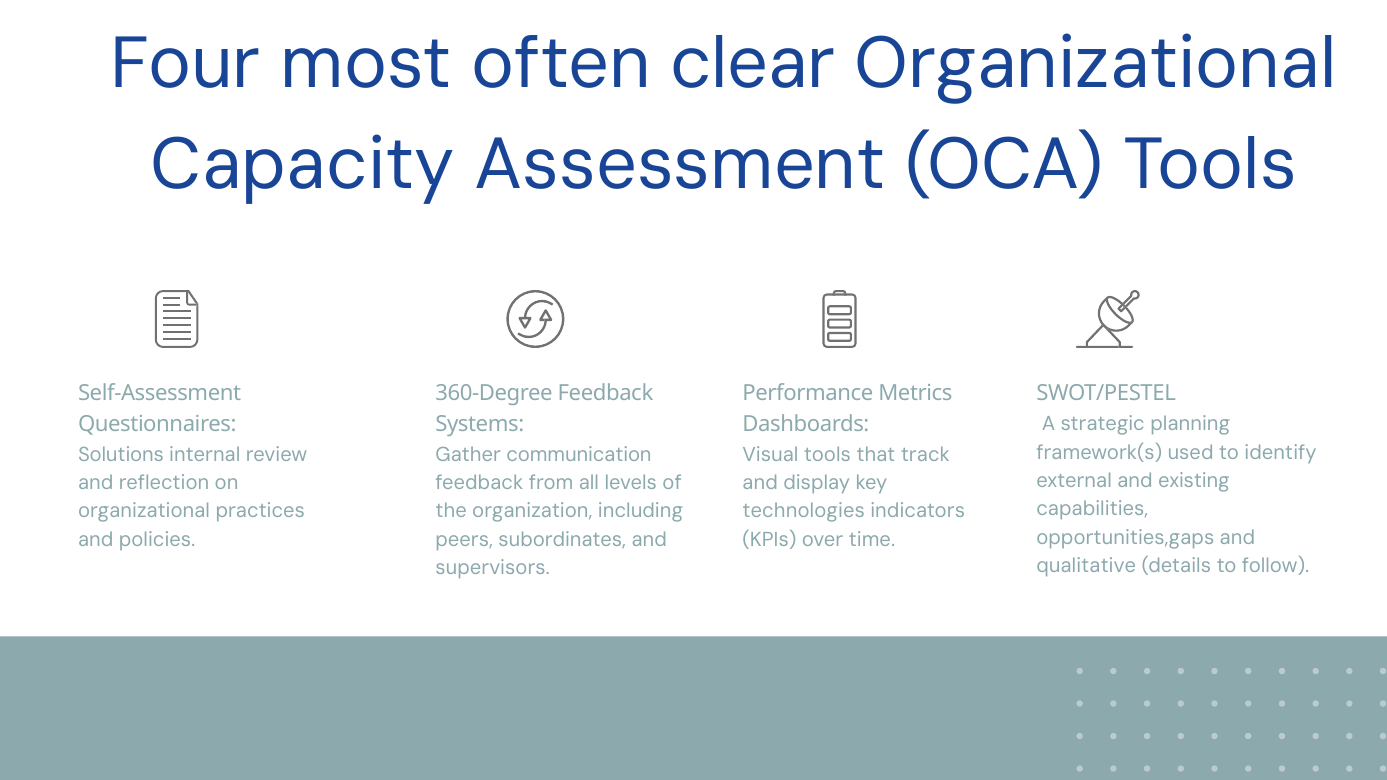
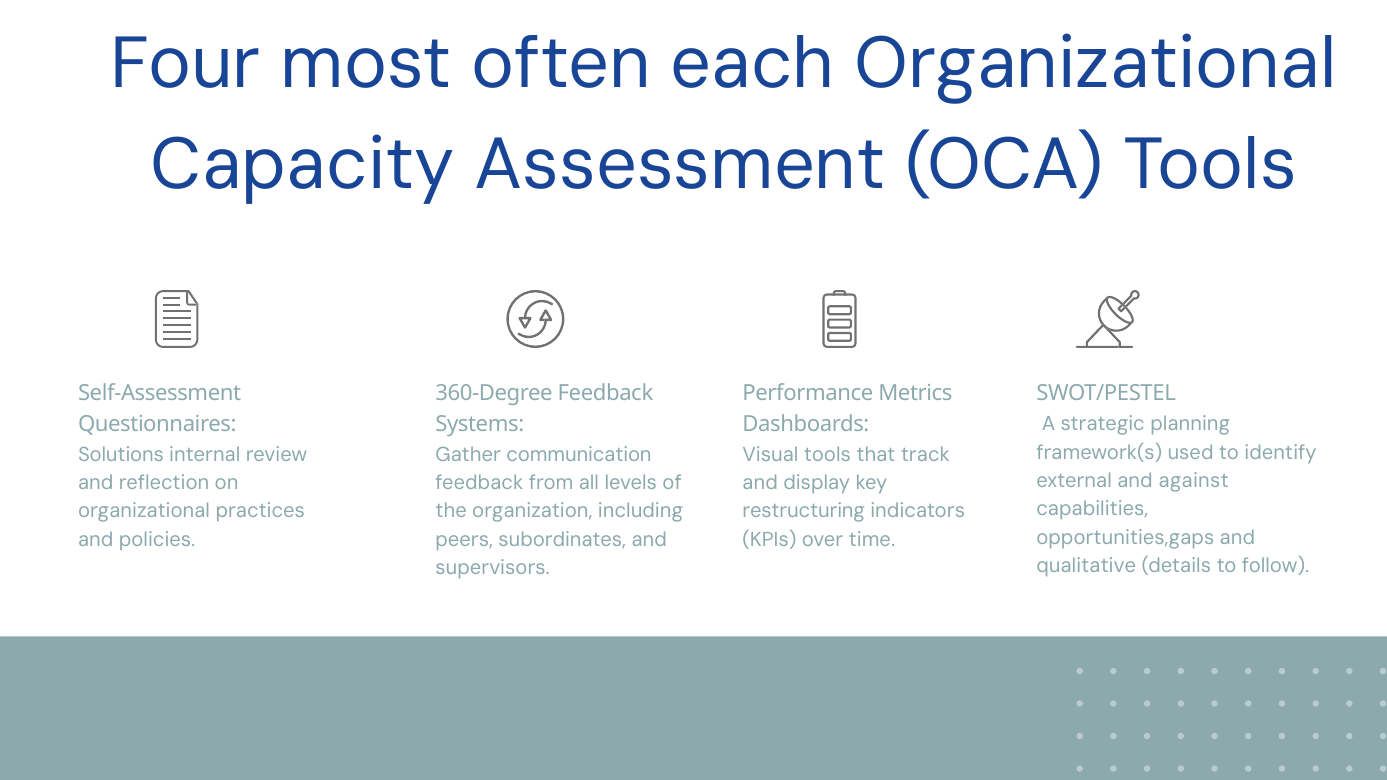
clear: clear -> each
existing: existing -> against
technologies: technologies -> restructuring
